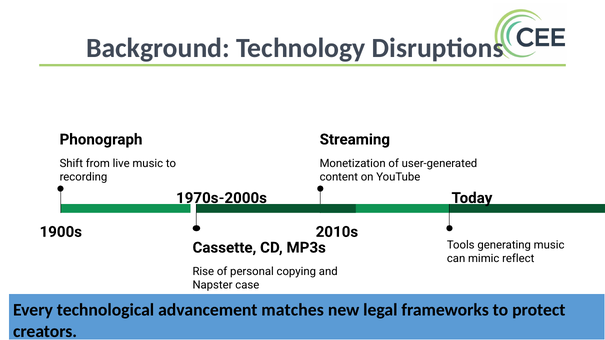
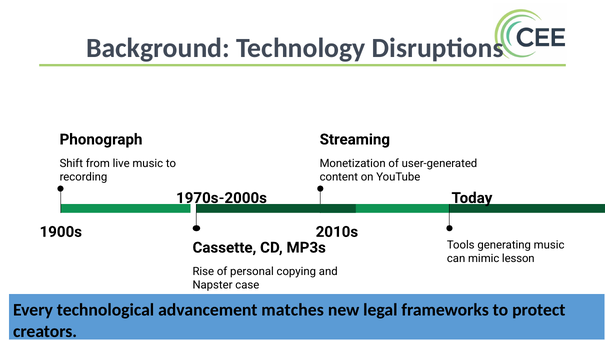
reflect: reflect -> lesson
